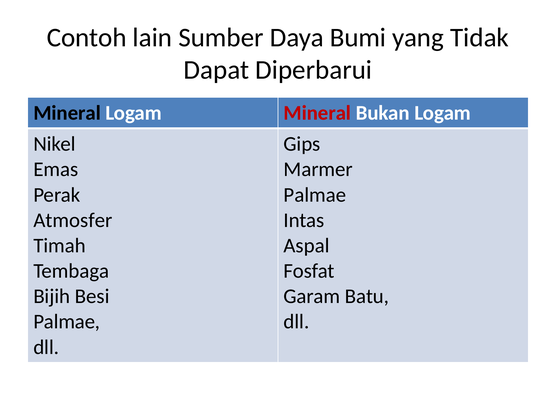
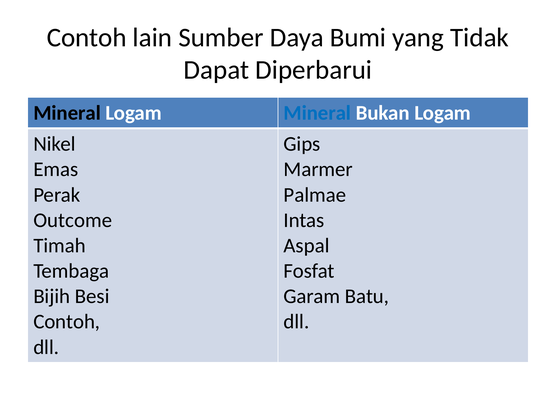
Mineral at (317, 113) colour: red -> blue
Atmosfer: Atmosfer -> Outcome
Palmae at (67, 322): Palmae -> Contoh
